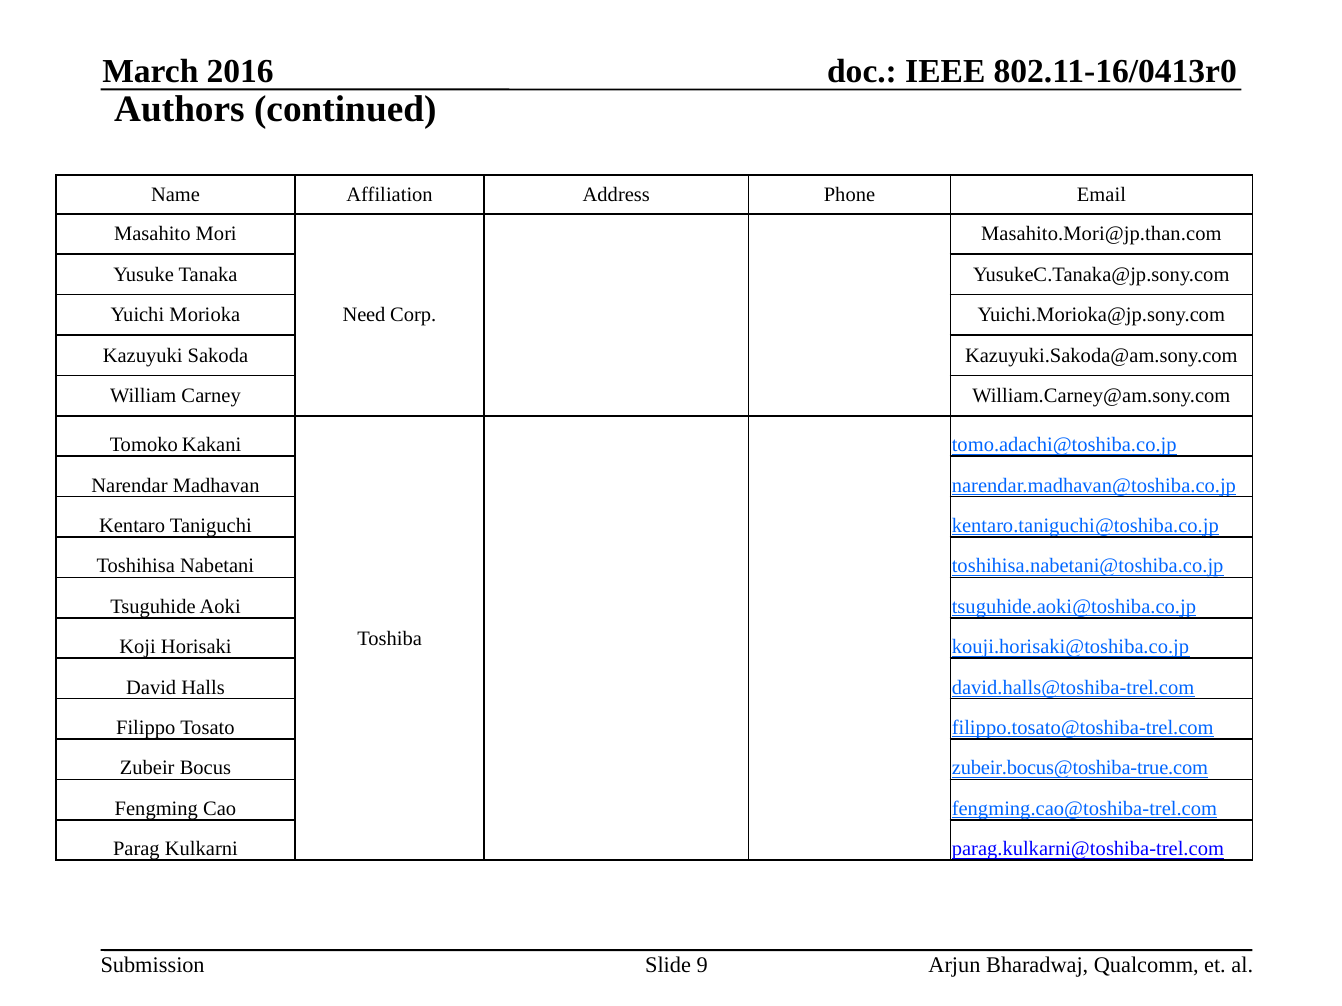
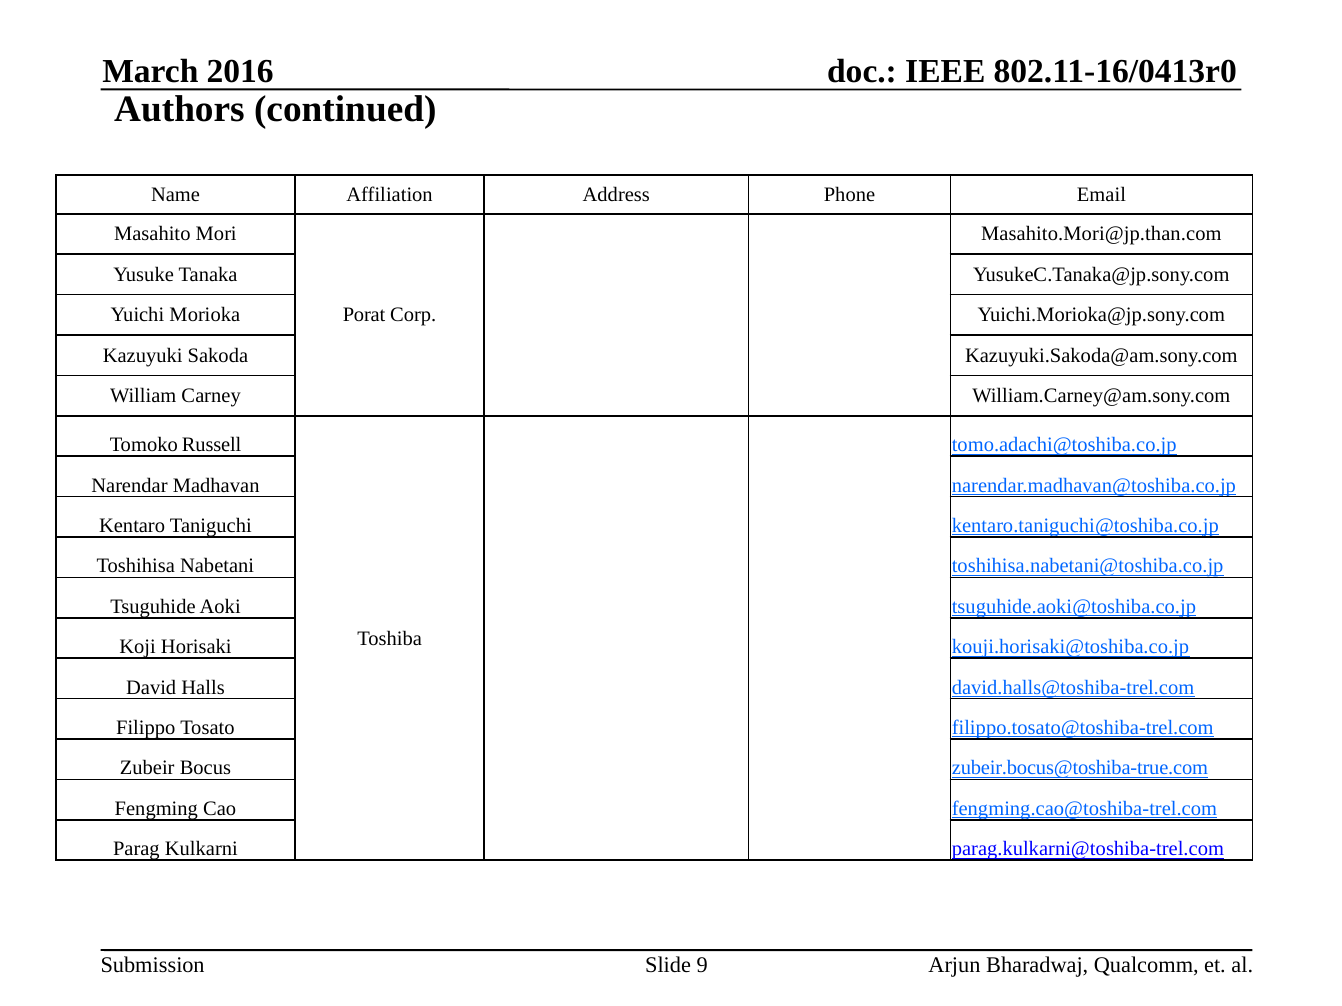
Need: Need -> Porat
Kakani: Kakani -> Russell
